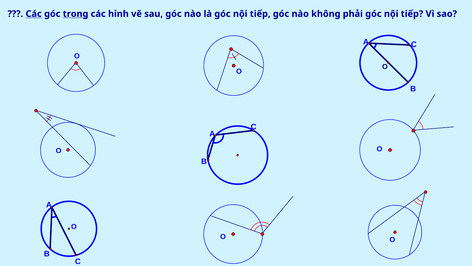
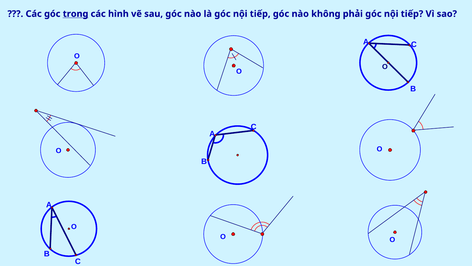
Các at (34, 14) underline: present -> none
